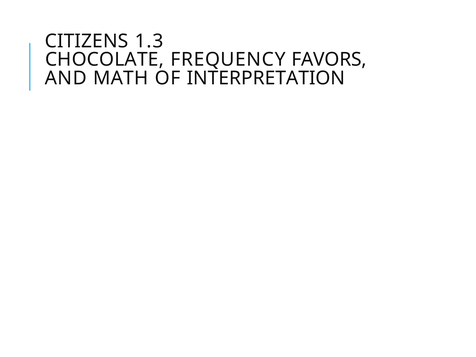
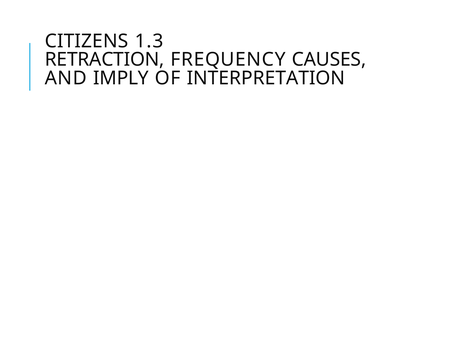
CHOCOLATE: CHOCOLATE -> RETRACTION
FAVORS: FAVORS -> CAUSES
MATH: MATH -> IMPLY
